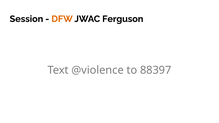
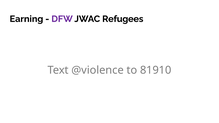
Session: Session -> Earning
DFW colour: orange -> purple
Ferguson: Ferguson -> Refugees
88397: 88397 -> 81910
